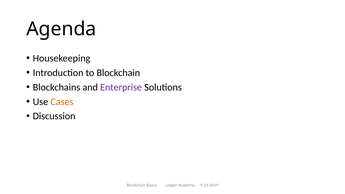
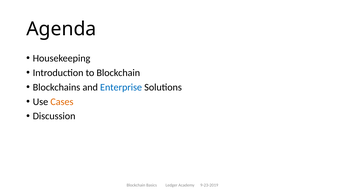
Enterprise colour: purple -> blue
